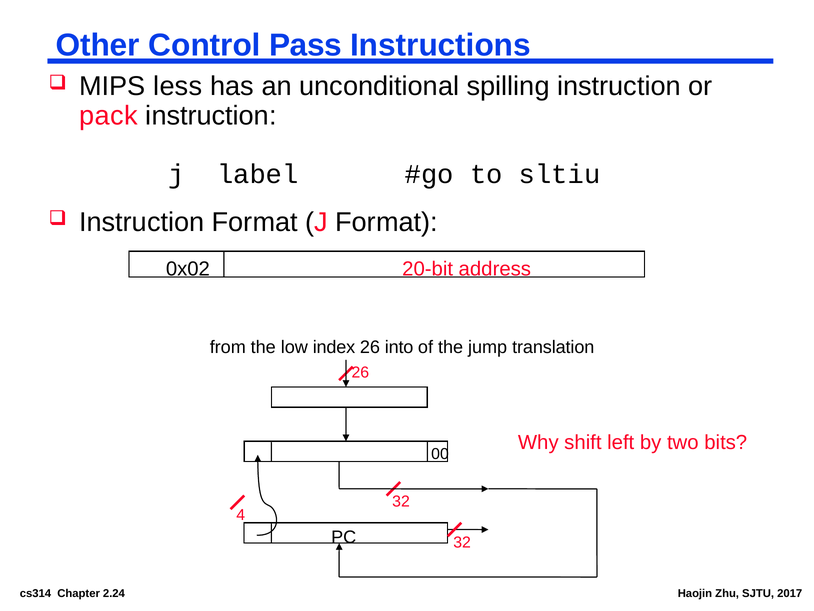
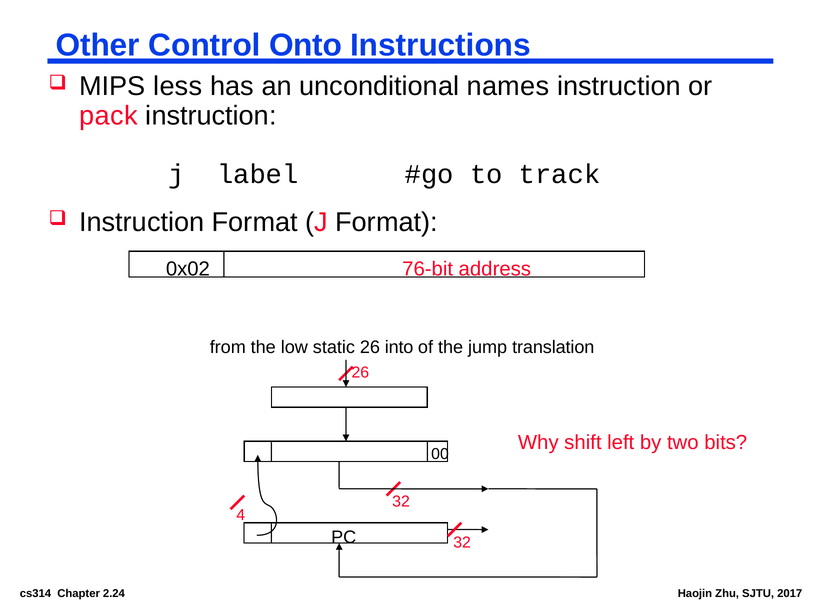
Pass: Pass -> Onto
spilling: spilling -> names
sltiu: sltiu -> track
20-bit: 20-bit -> 76-bit
index: index -> static
